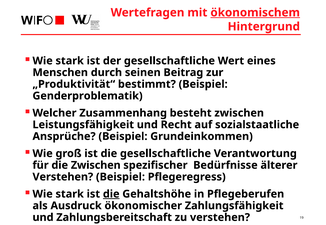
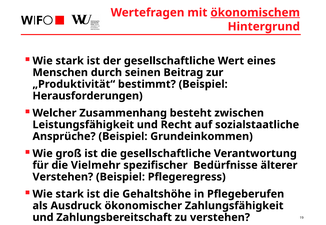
Genderproblematik: Genderproblematik -> Herausforderungen
die Zwischen: Zwischen -> Vielmehr
die at (111, 195) underline: present -> none
